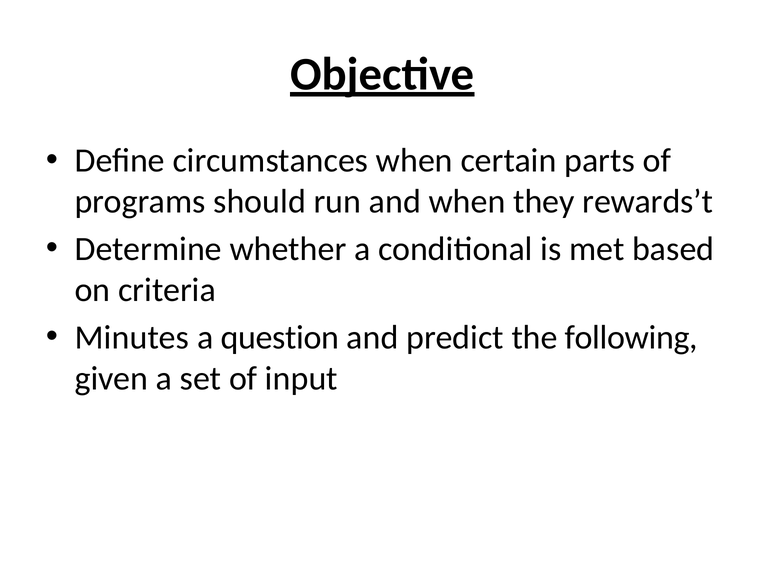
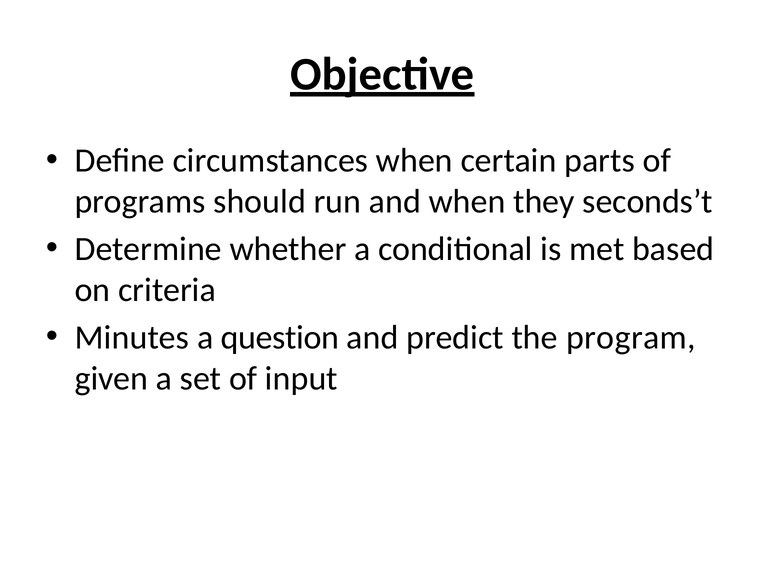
rewards’t: rewards’t -> seconds’t
following: following -> program
